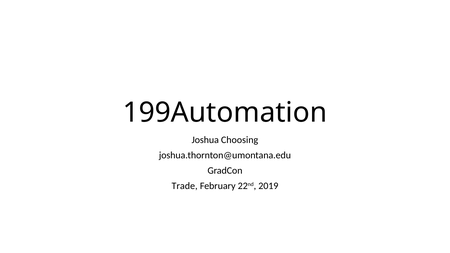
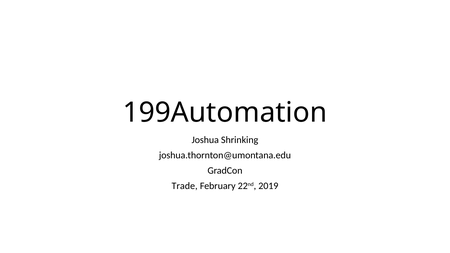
Choosing: Choosing -> Shrinking
